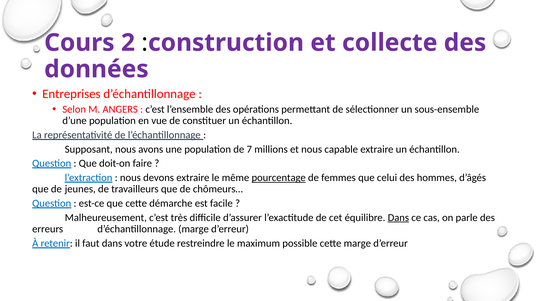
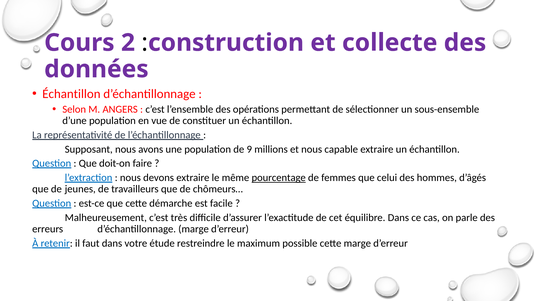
Entreprises at (71, 94): Entreprises -> Échantillon
7: 7 -> 9
Dans at (398, 218) underline: present -> none
